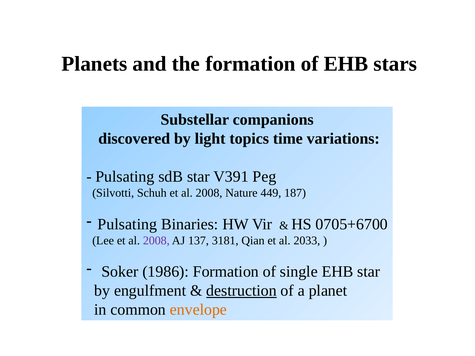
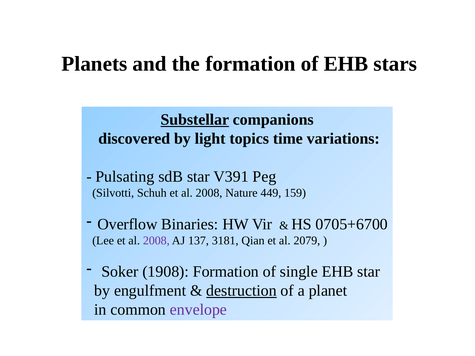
Substellar underline: none -> present
187: 187 -> 159
Pulsating at (127, 224): Pulsating -> Overflow
2033: 2033 -> 2079
1986: 1986 -> 1908
envelope colour: orange -> purple
